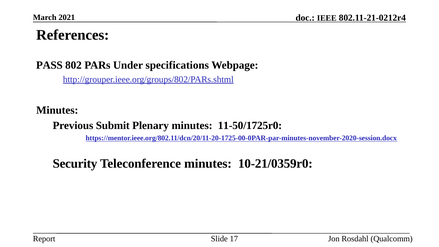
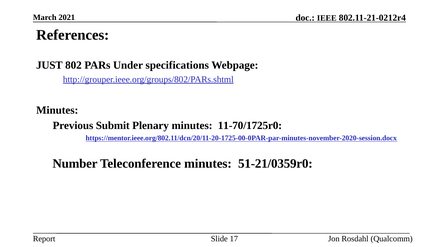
PASS: PASS -> JUST
11-50/1725r0: 11-50/1725r0 -> 11-70/1725r0
Security: Security -> Number
10-21/0359r0: 10-21/0359r0 -> 51-21/0359r0
